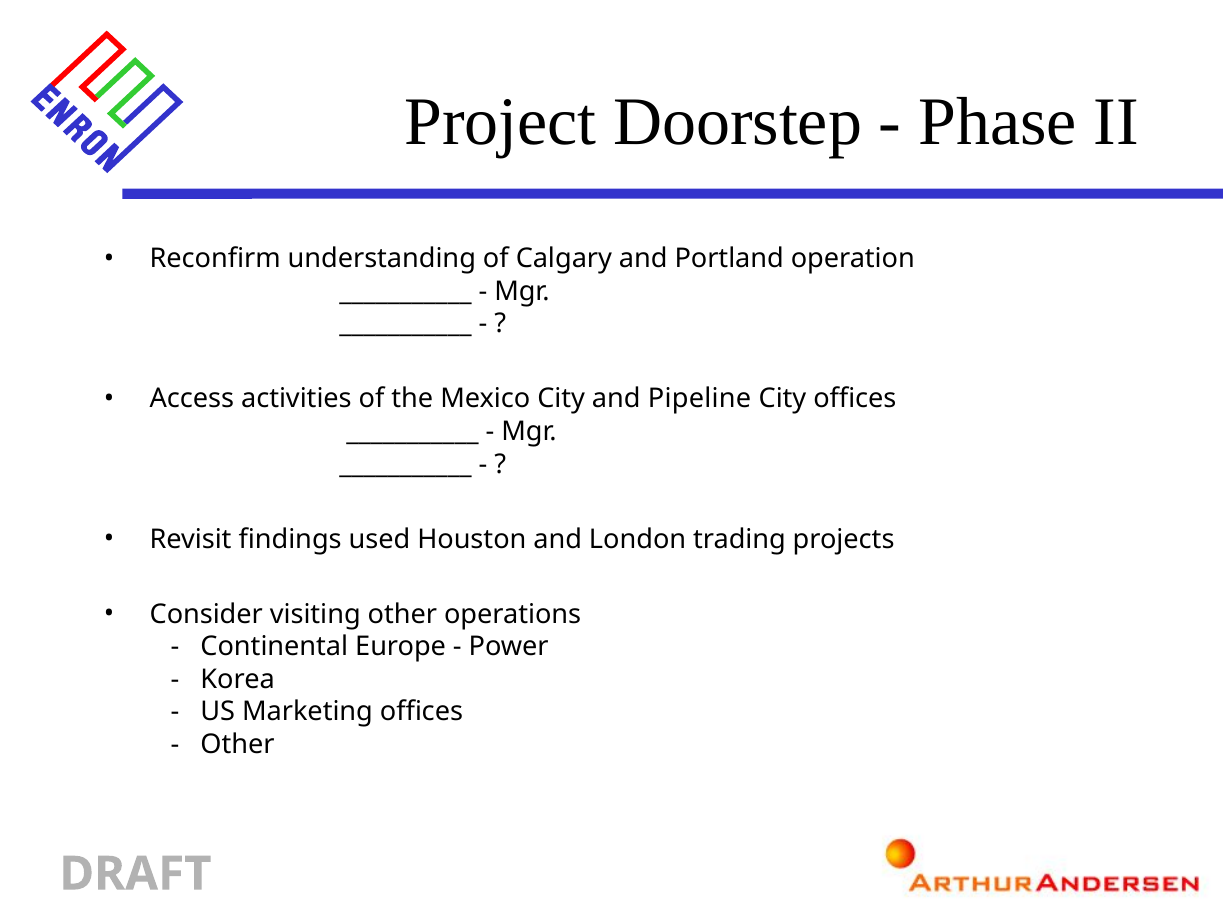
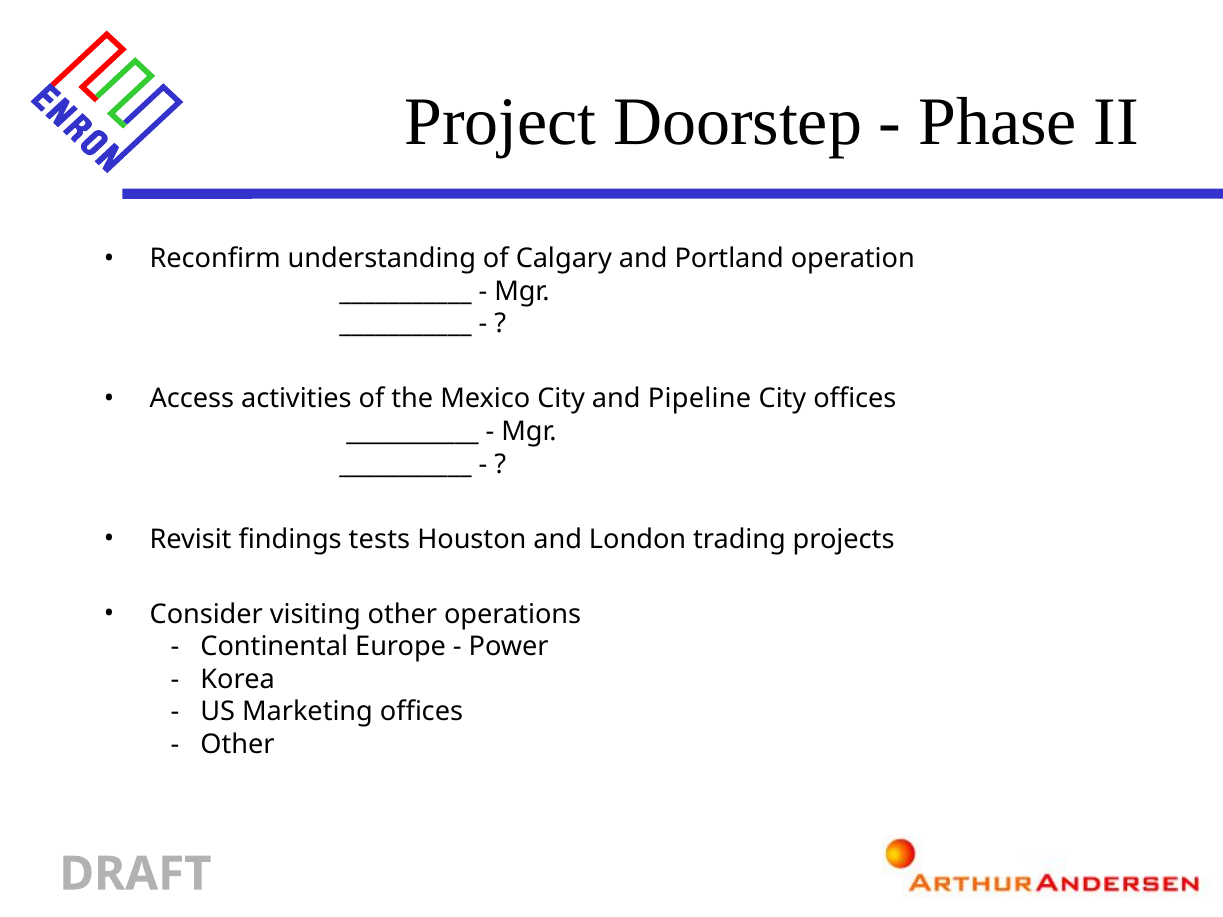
used: used -> tests
